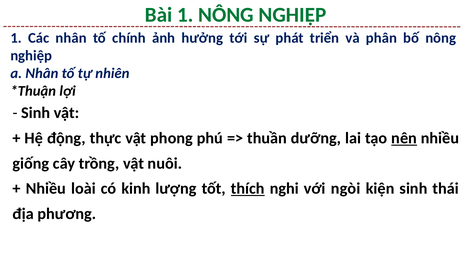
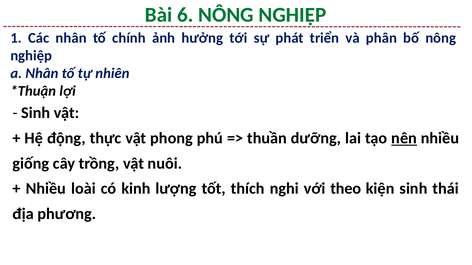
Bài 1: 1 -> 6
thích underline: present -> none
ngòi: ngòi -> theo
